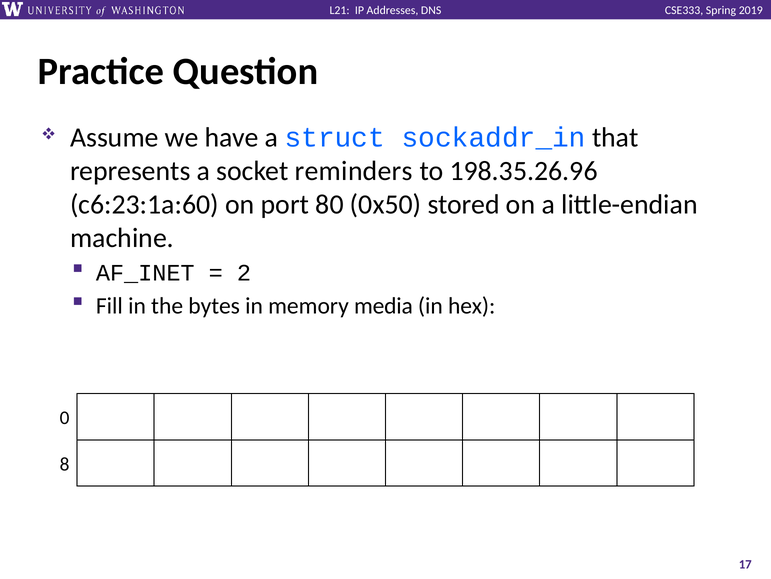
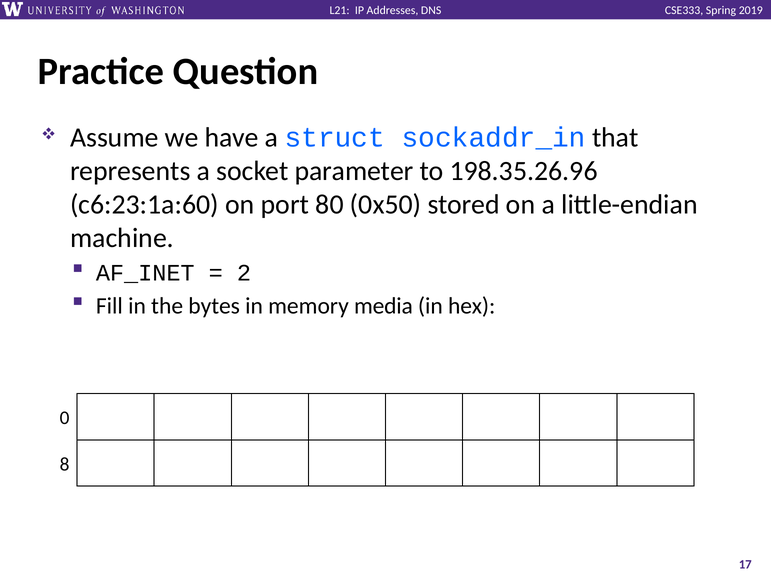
reminders: reminders -> parameter
